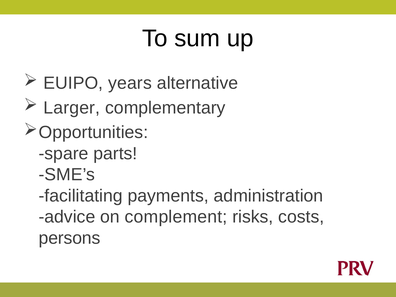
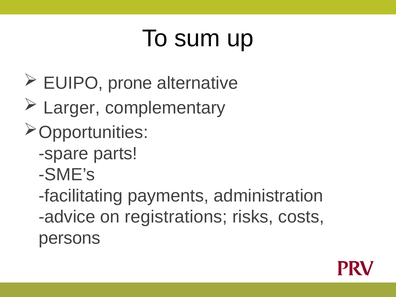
years: years -> prone
complement: complement -> registrations
